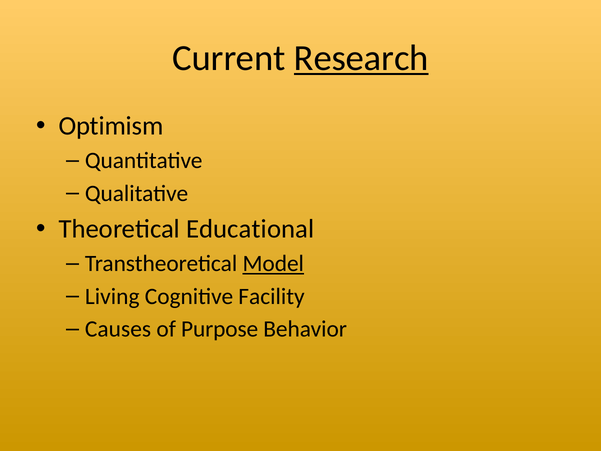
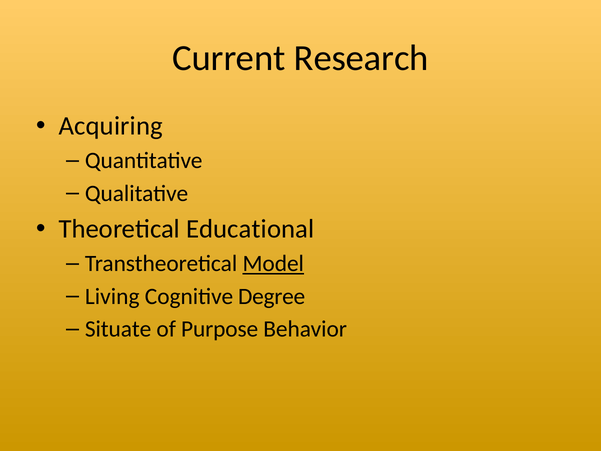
Research underline: present -> none
Optimism: Optimism -> Acquiring
Facility: Facility -> Degree
Causes: Causes -> Situate
